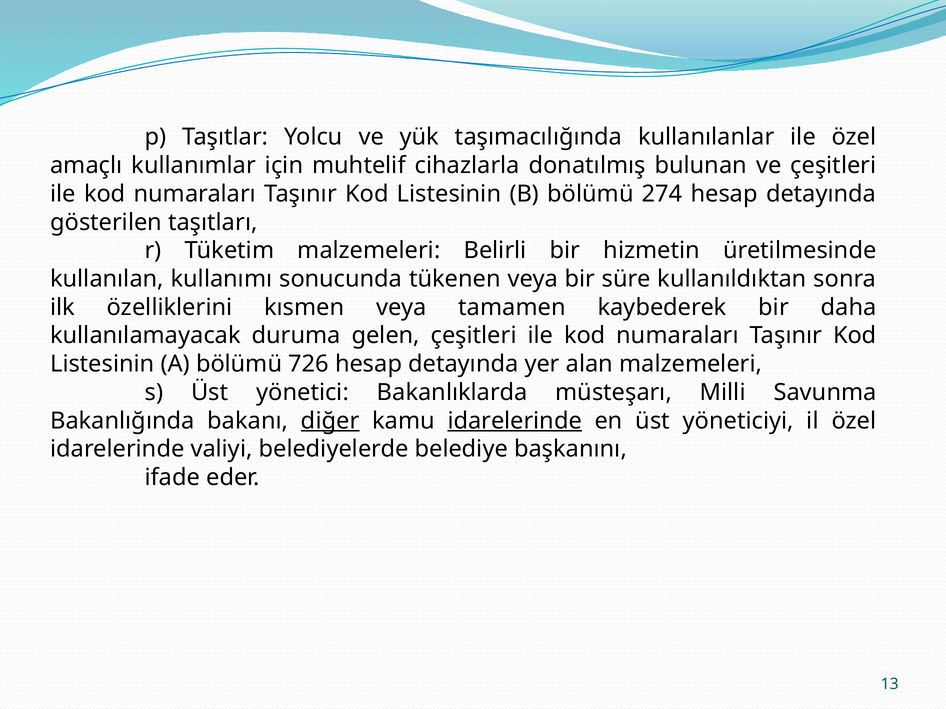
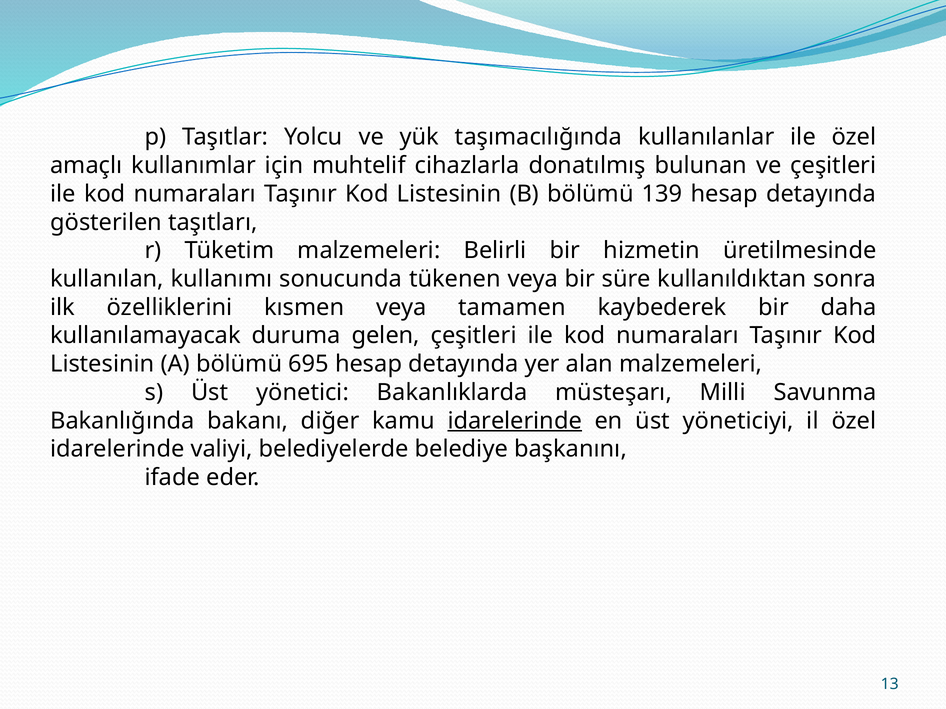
274: 274 -> 139
726: 726 -> 695
diğer underline: present -> none
